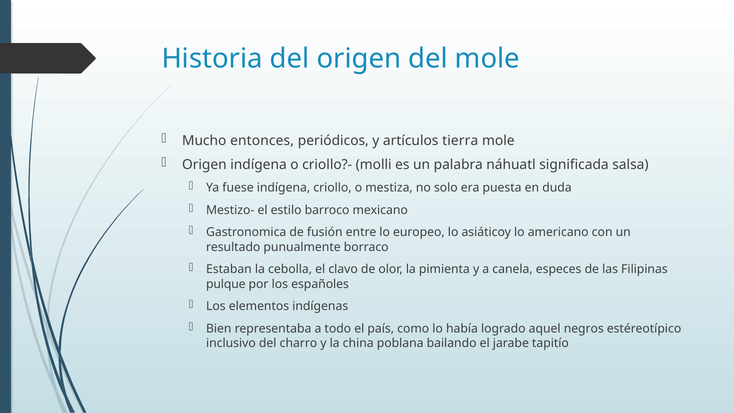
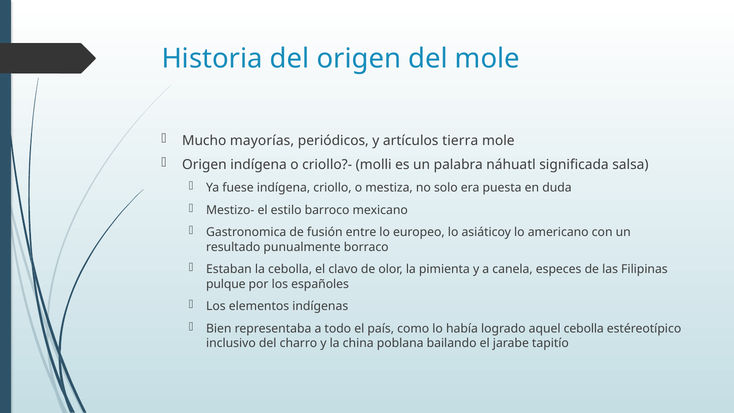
entonces: entonces -> mayorías
aquel negros: negros -> cebolla
